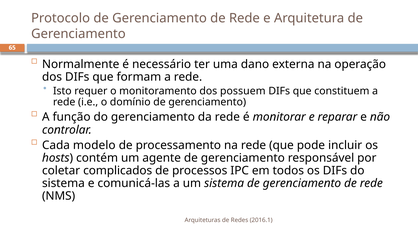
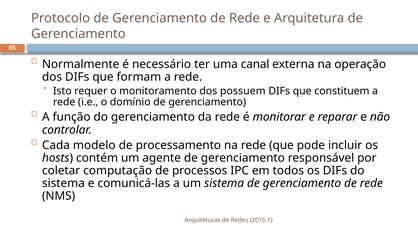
dano: dano -> canal
complicados: complicados -> computação
